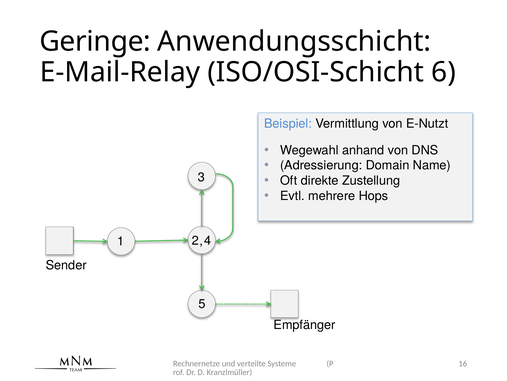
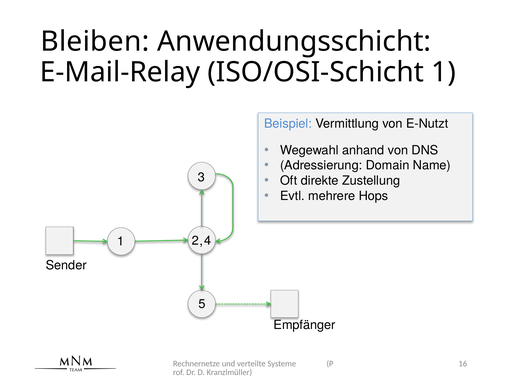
Geringe: Geringe -> Bleiben
ISO/OSI-Schicht 6: 6 -> 1
